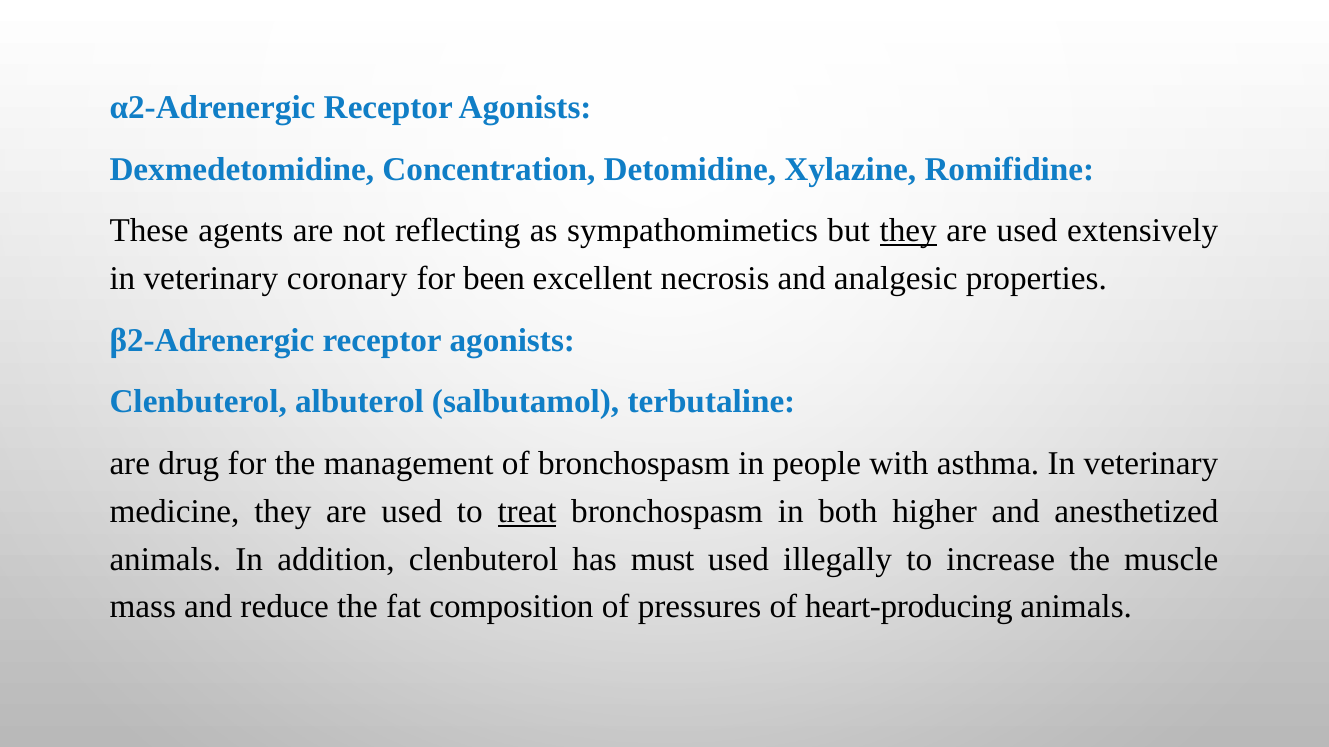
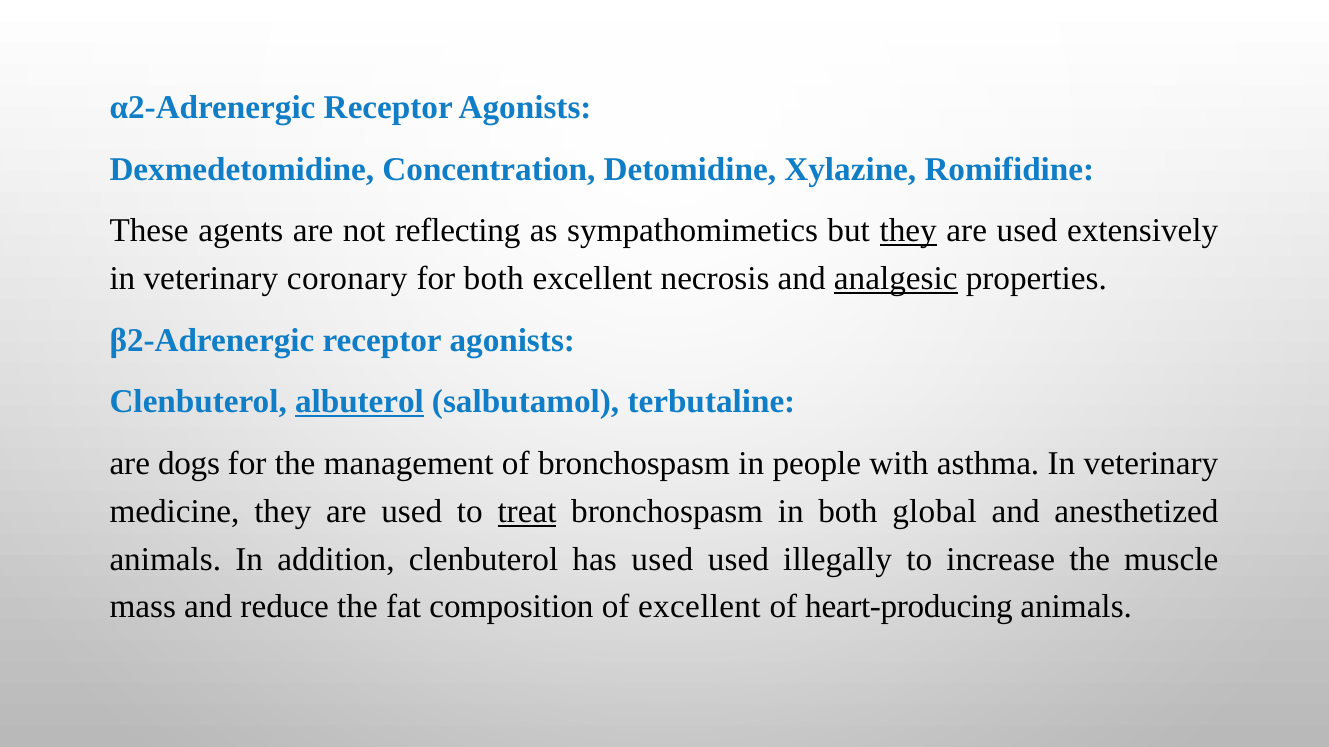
for been: been -> both
analgesic underline: none -> present
albuterol underline: none -> present
drug: drug -> dogs
higher: higher -> global
has must: must -> used
of pressures: pressures -> excellent
